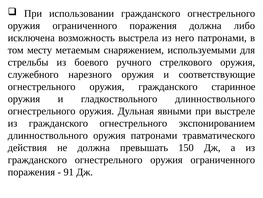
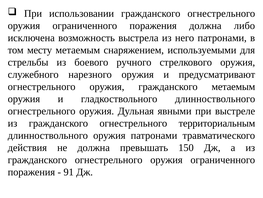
соответствующие: соответствующие -> предусматривают
гражданского старинное: старинное -> метаемым
экспонированием: экспонированием -> территориальным
